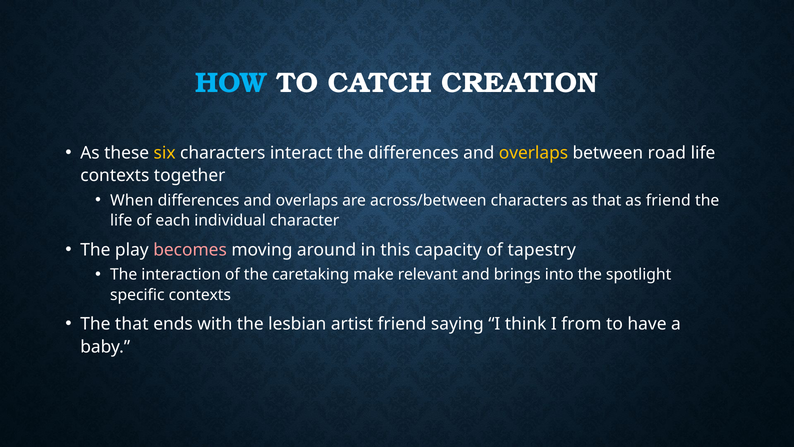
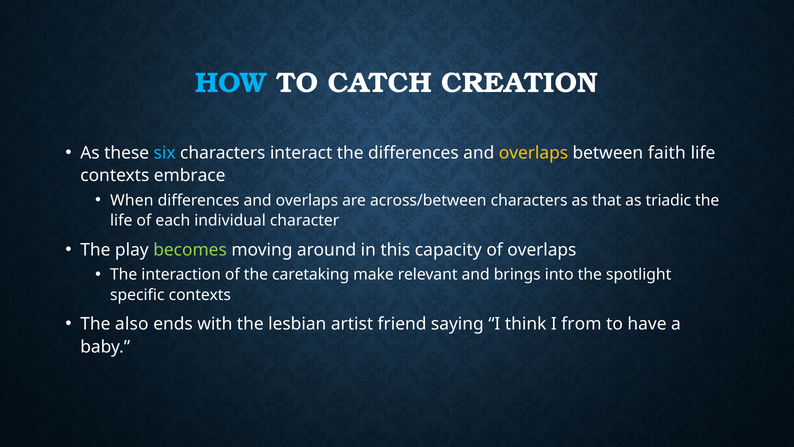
six colour: yellow -> light blue
road: road -> faith
together: together -> embrace
as friend: friend -> triadic
becomes colour: pink -> light green
of tapestry: tapestry -> overlaps
The that: that -> also
